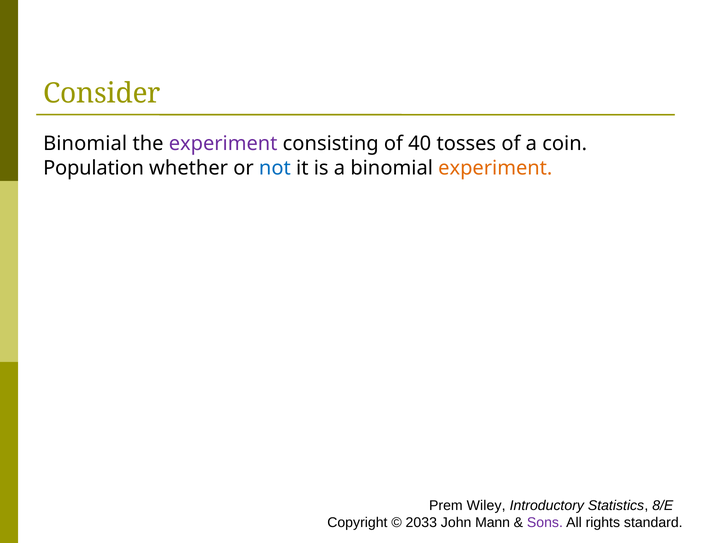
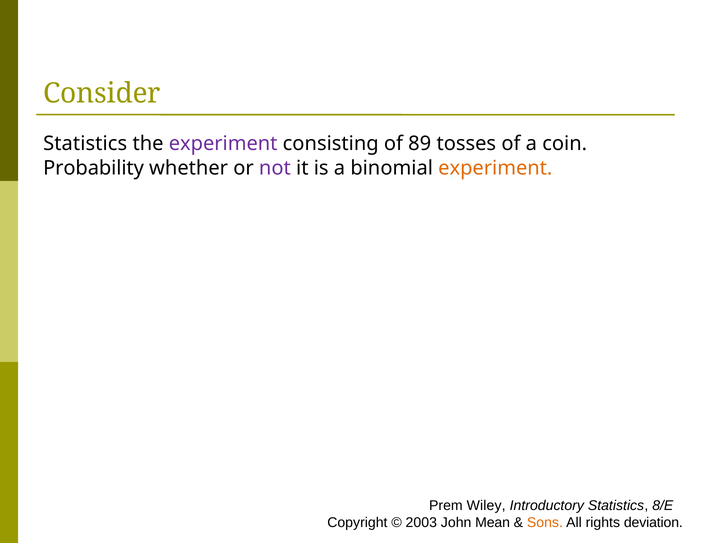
Binomial at (85, 144): Binomial -> Statistics
40: 40 -> 89
Population: Population -> Probability
not colour: blue -> purple
2033: 2033 -> 2003
Mann: Mann -> Mean
Sons colour: purple -> orange
standard: standard -> deviation
